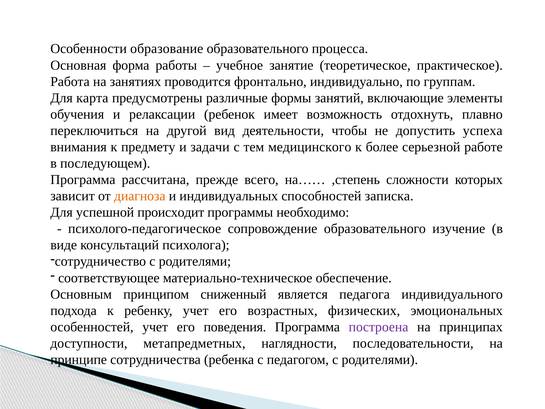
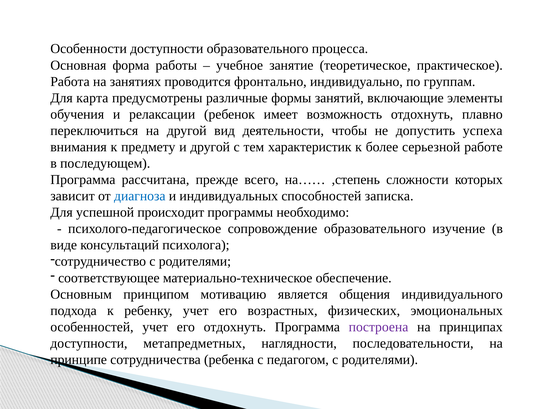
Особенности образование: образование -> доступности
и задачи: задачи -> другой
медицинского: медицинского -> характеристик
диагноза colour: orange -> blue
сниженный: сниженный -> мотивацию
педагога: педагога -> общения
его поведения: поведения -> отдохнуть
